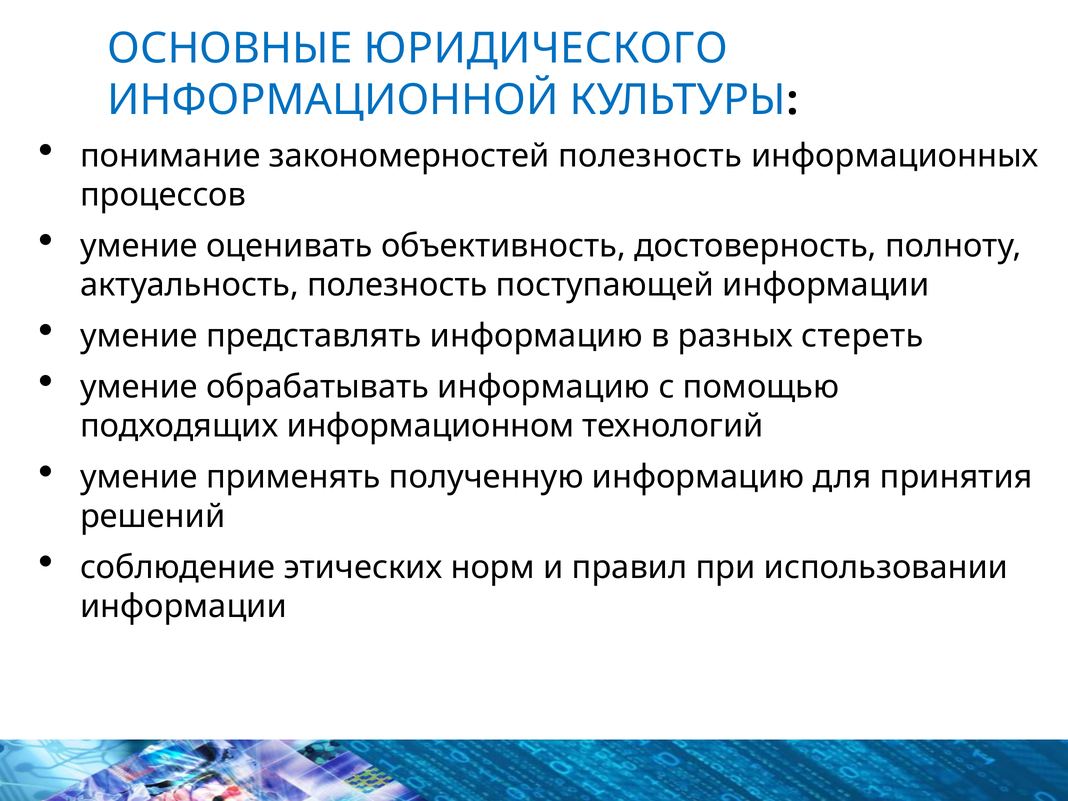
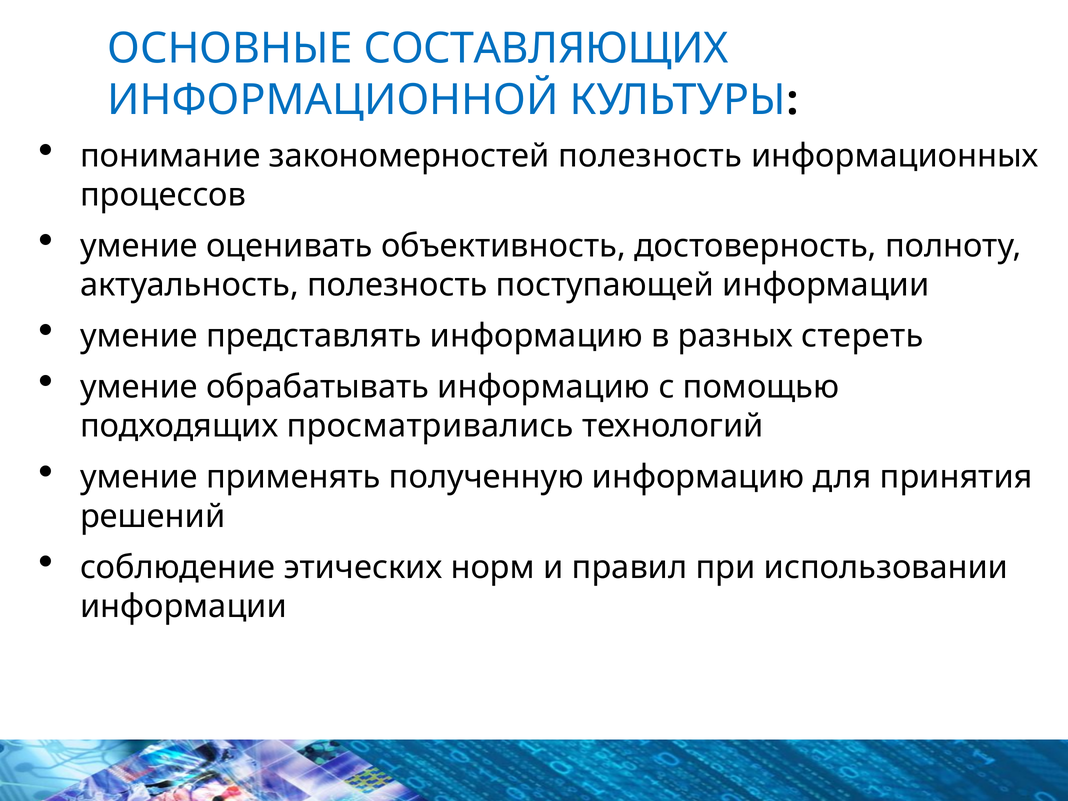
ЮРИДИЧЕСКОГО: ЮРИДИЧЕСКОГО -> СОСТАВЛЯЮЩИХ
информационном: информационном -> просматривались
